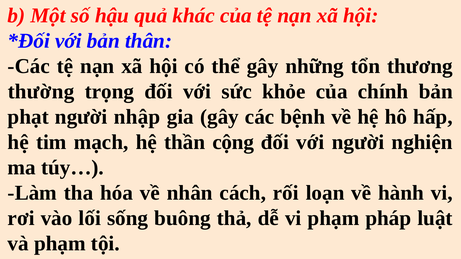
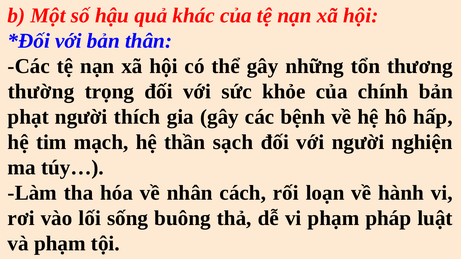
nhập: nhập -> thích
cộng: cộng -> sạch
